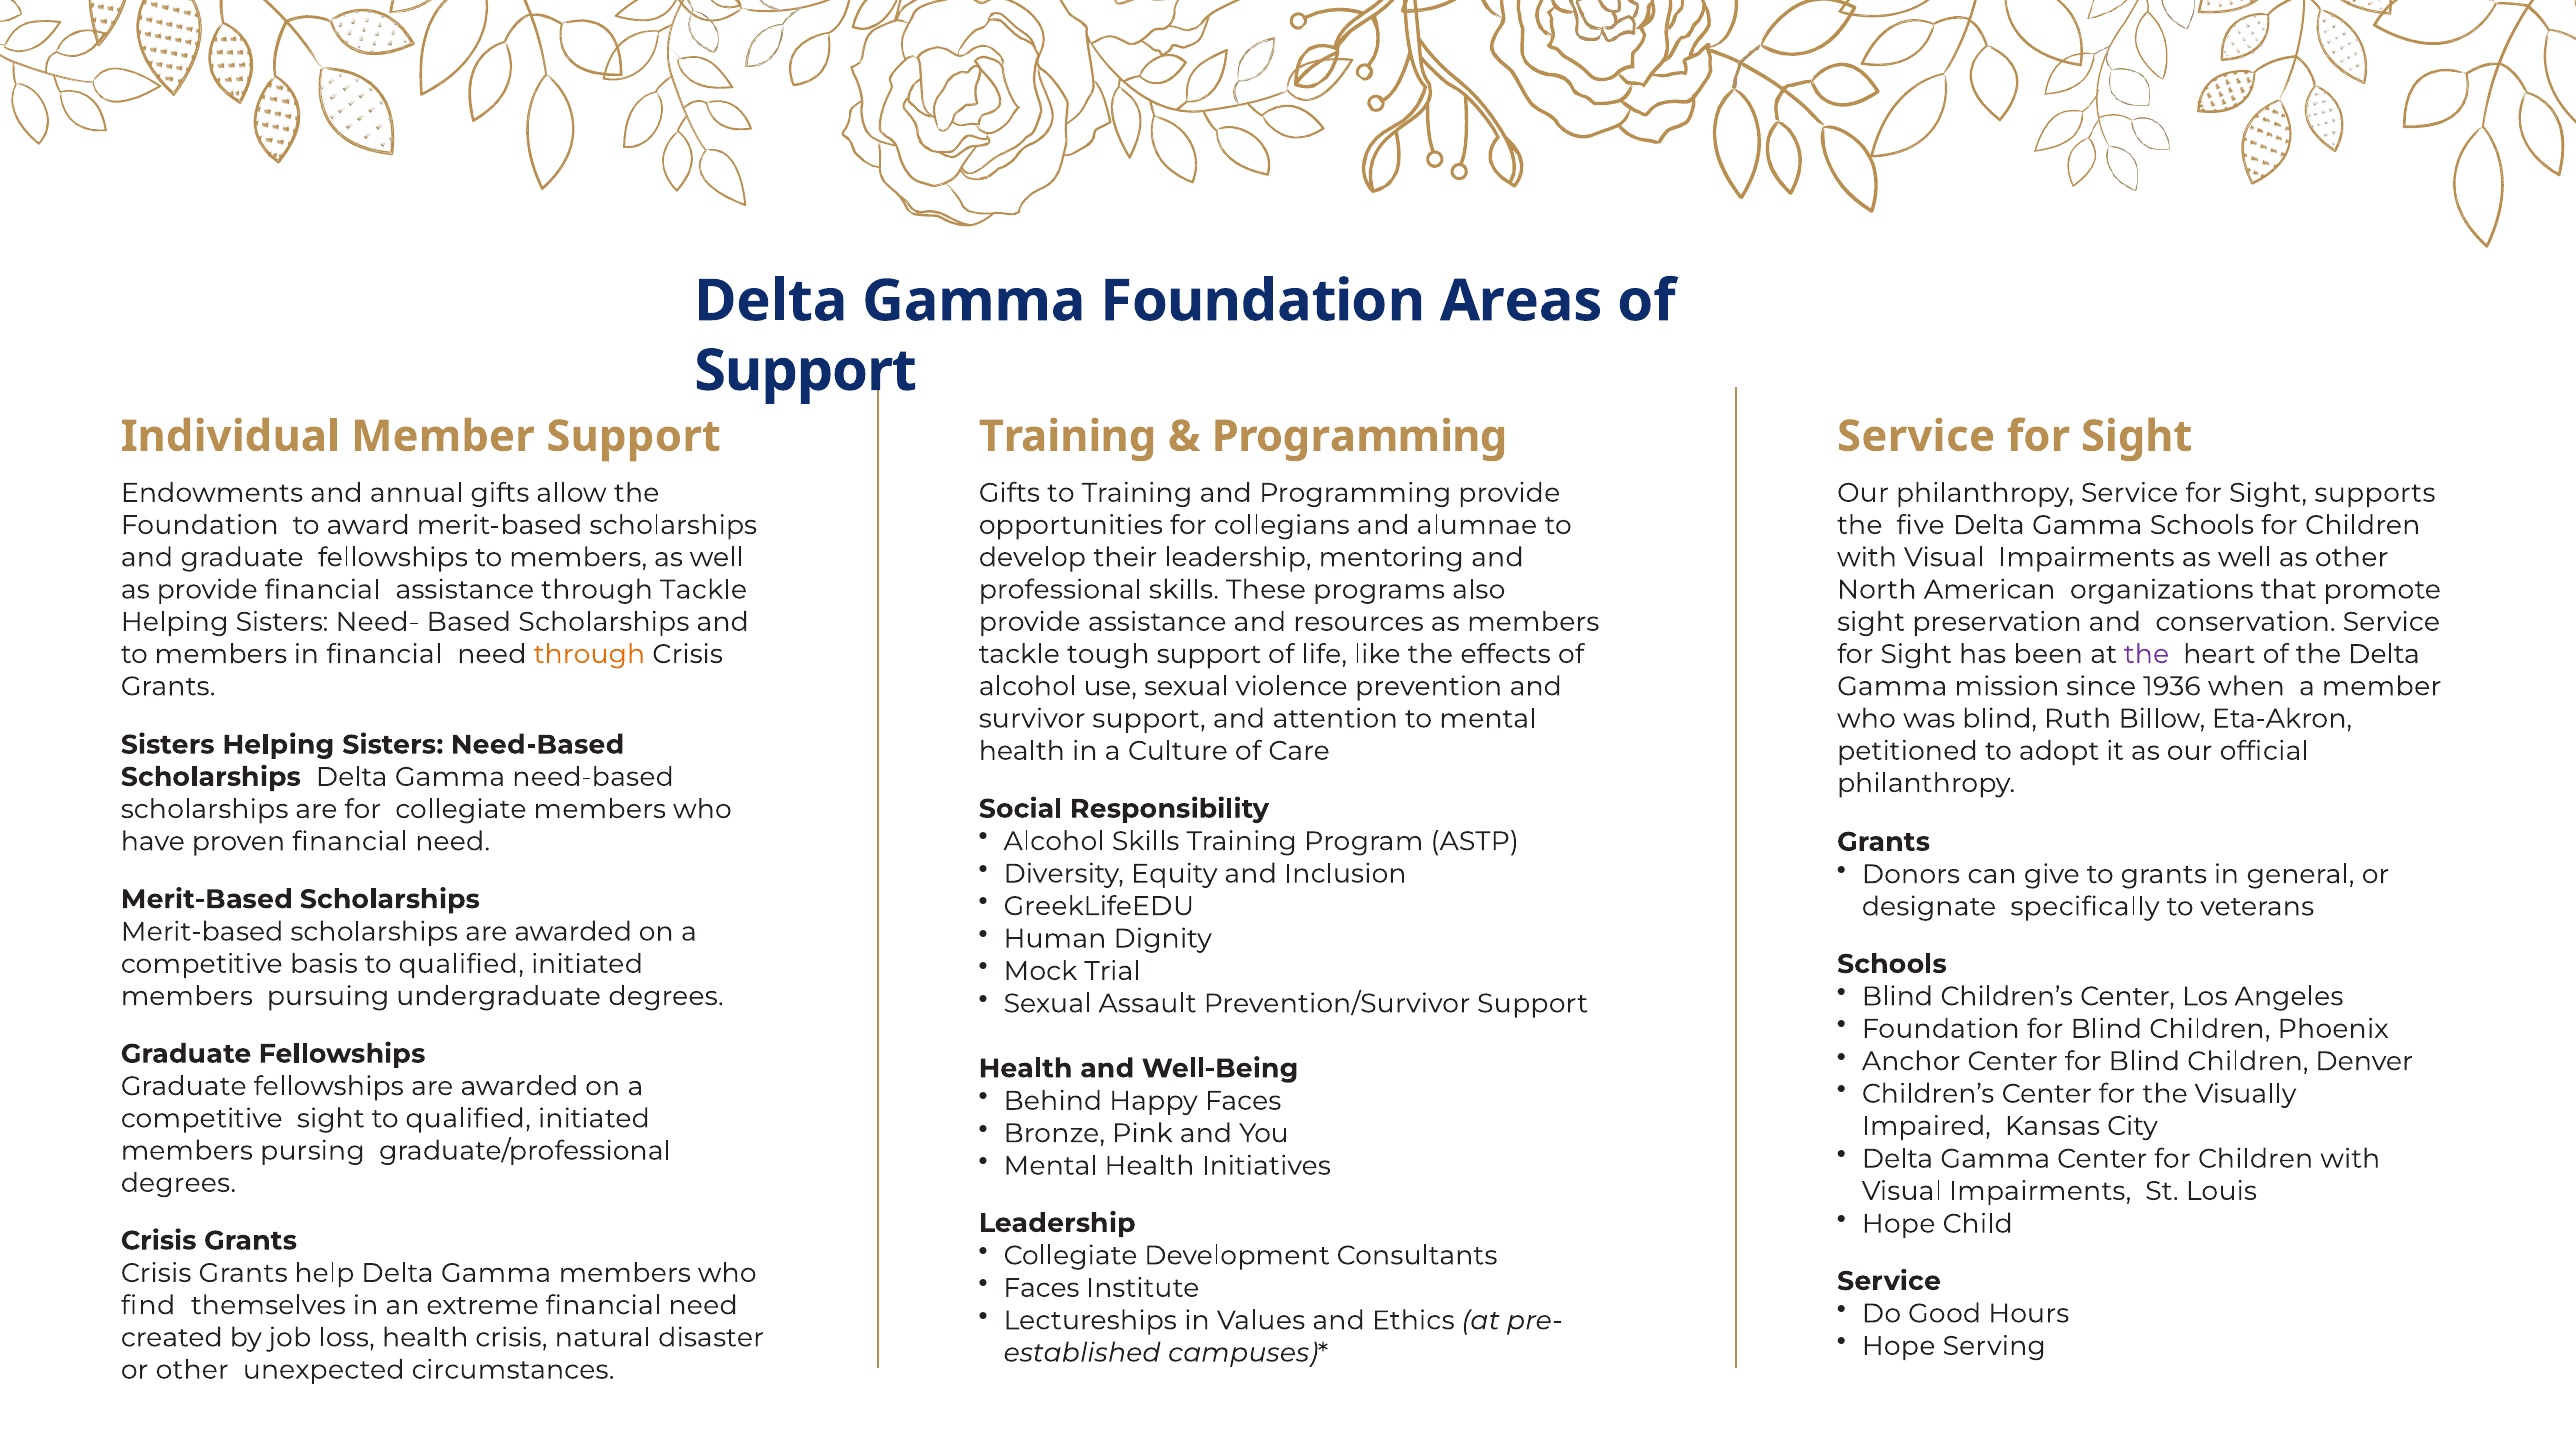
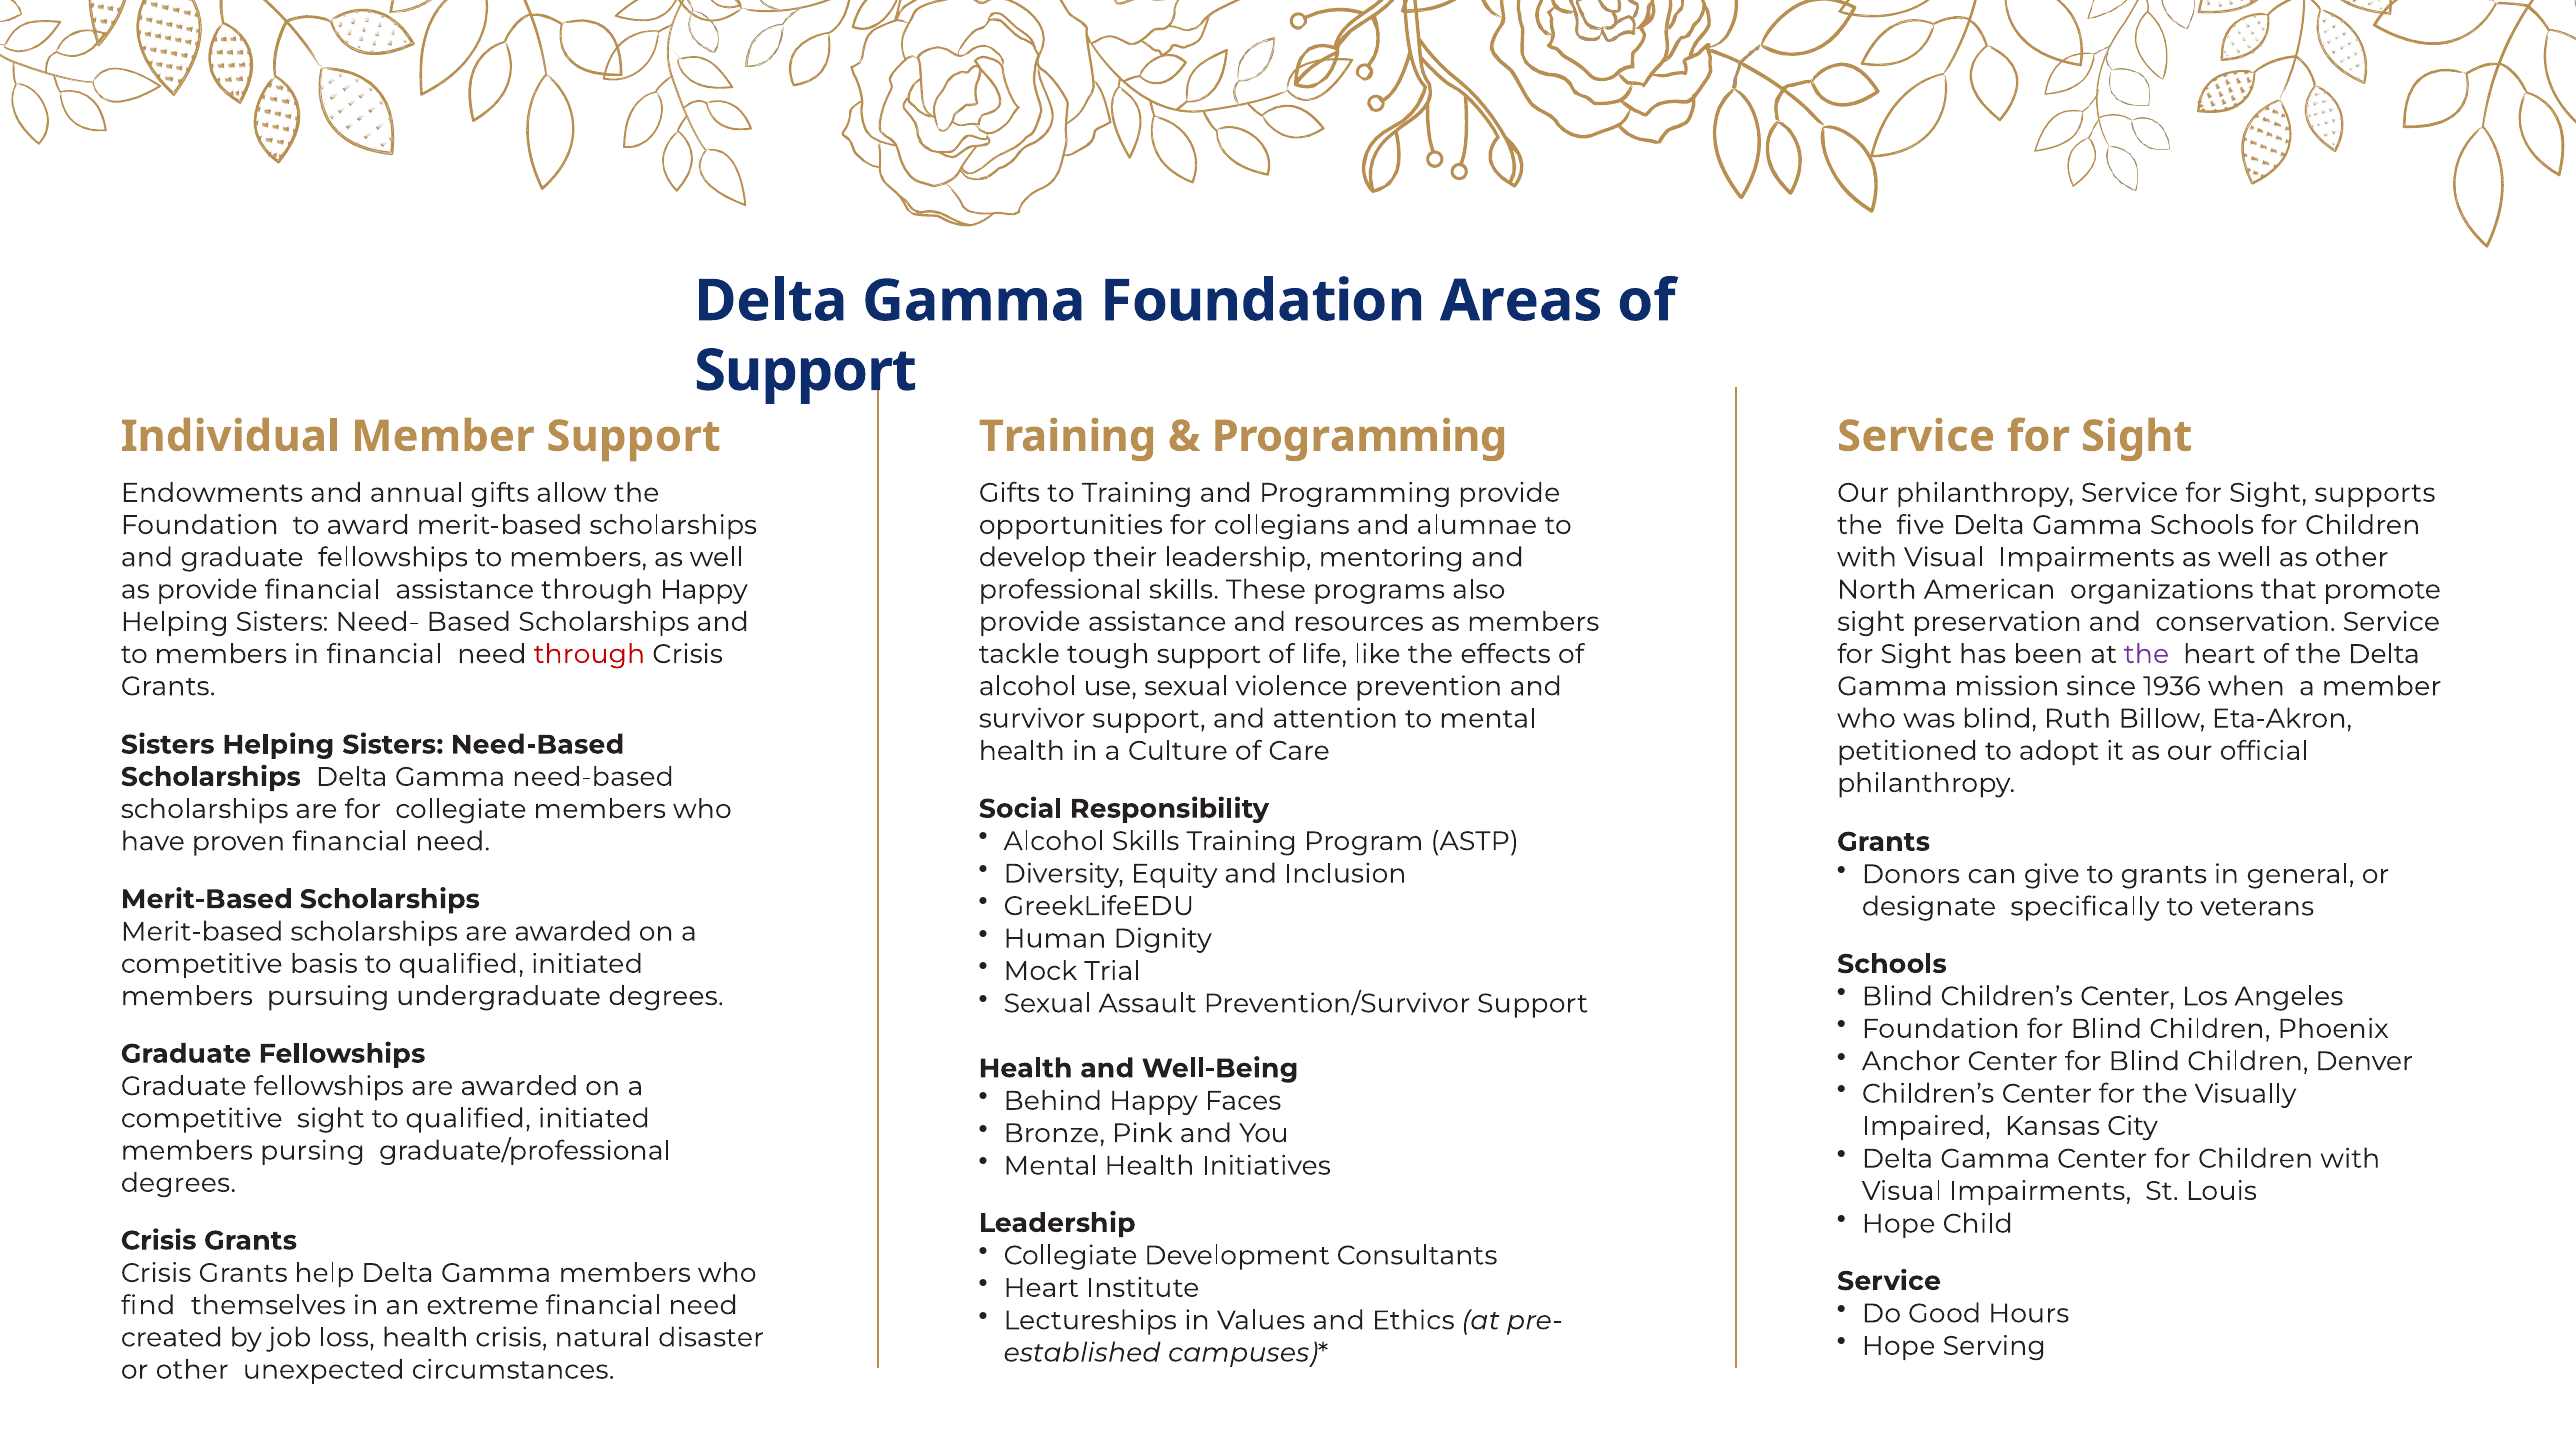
through Tackle: Tackle -> Happy
through at (589, 654) colour: orange -> red
Faces at (1041, 1288): Faces -> Heart
